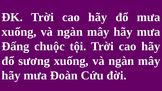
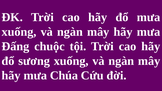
Đoàn: Đoàn -> Chúa
